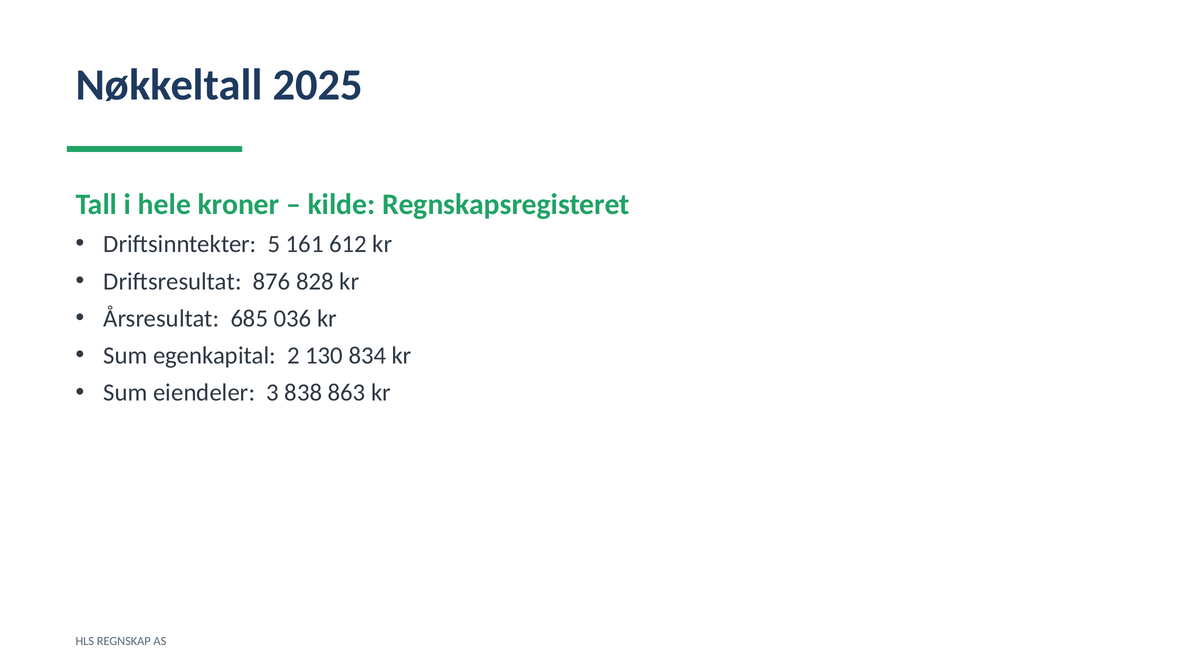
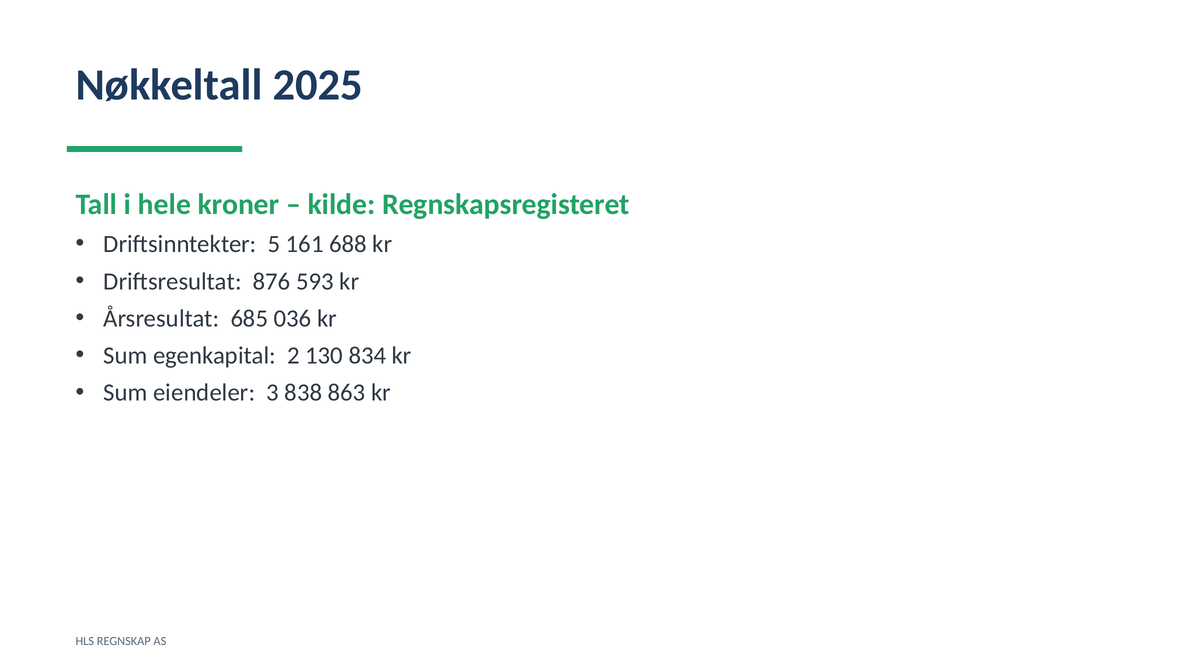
612: 612 -> 688
828: 828 -> 593
